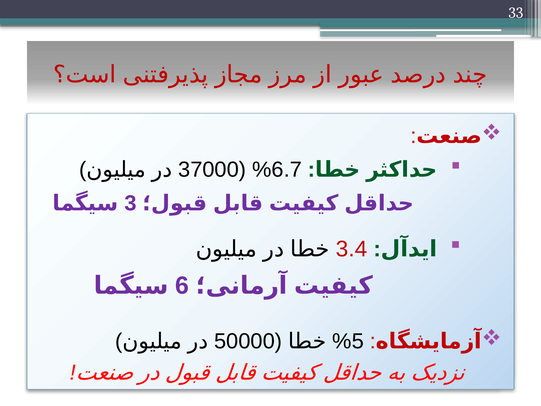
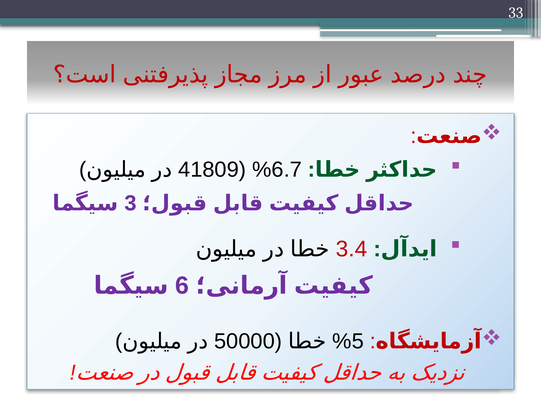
37000: 37000 -> 41809
